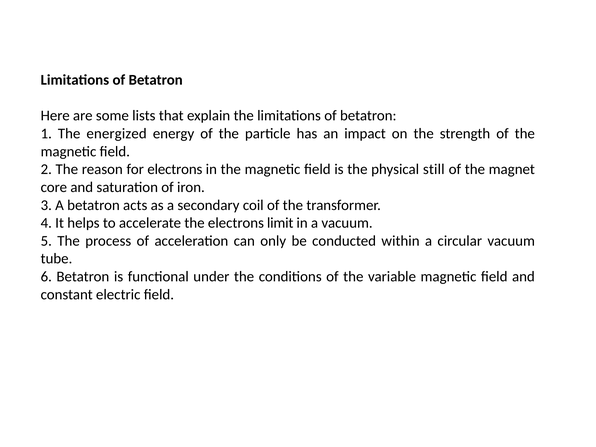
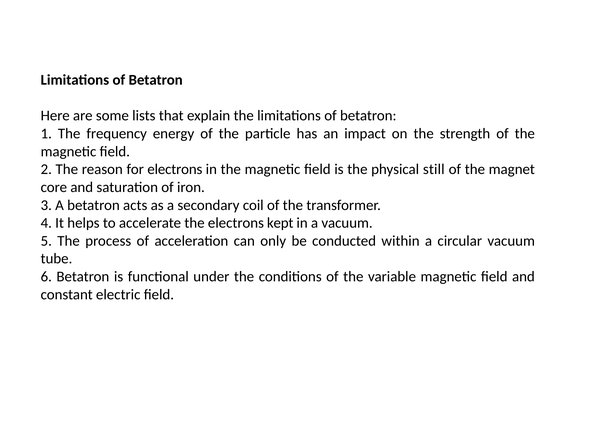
energized: energized -> frequency
limit: limit -> kept
